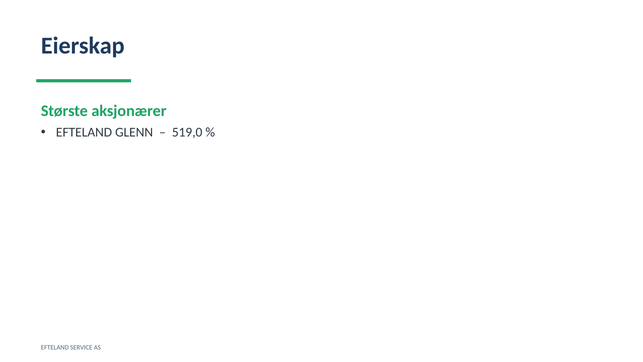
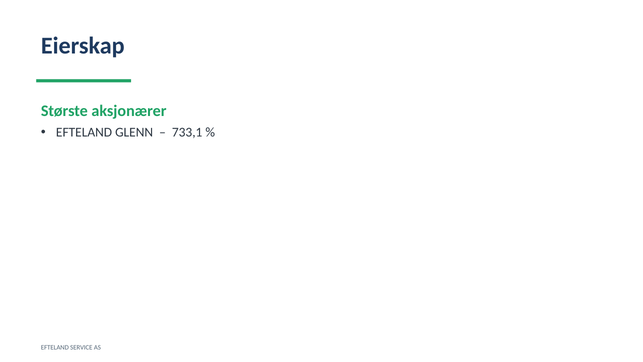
519,0: 519,0 -> 733,1
